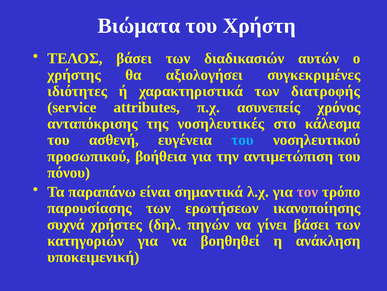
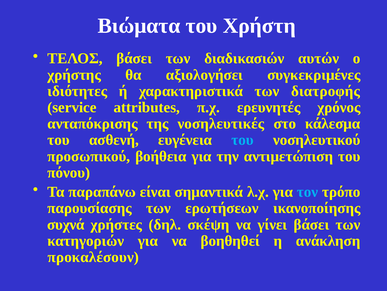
ασυνεπείς: ασυνεπείς -> ερευνητές
τον colour: pink -> light blue
πηγών: πηγών -> σκέψη
υποκειμενική: υποκειμενική -> προκαλέσουν
